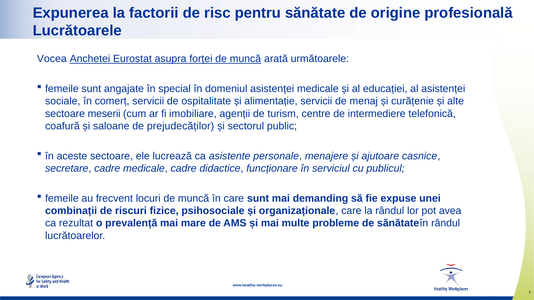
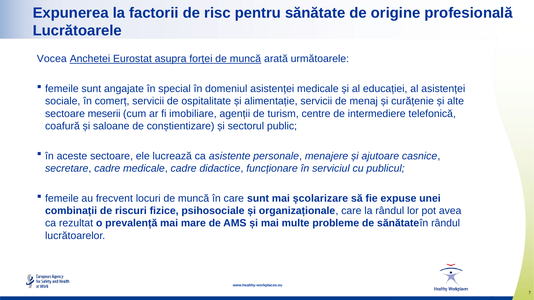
prejudecăților: prejudecăților -> conștientizare
demanding: demanding -> școlarizare
